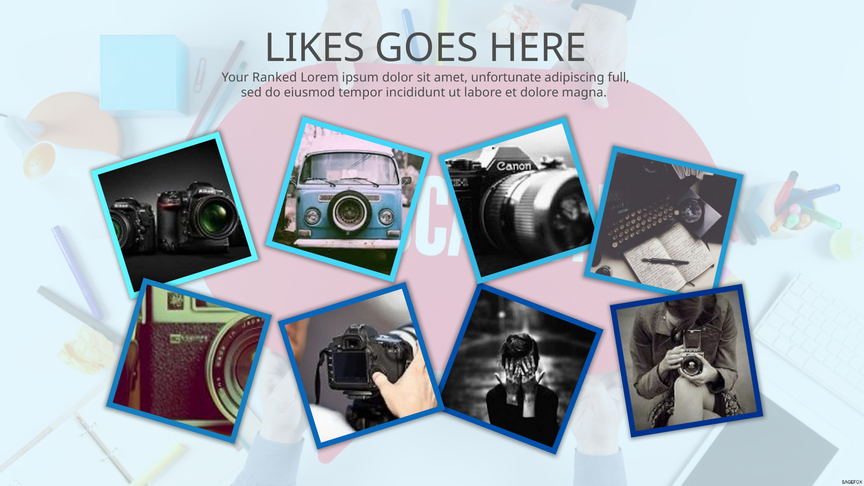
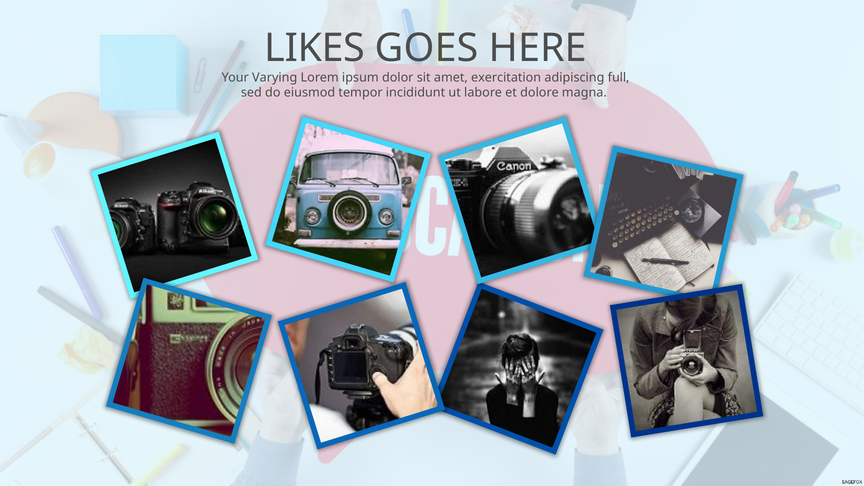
Ranked: Ranked -> Varying
unfortunate: unfortunate -> exercitation
